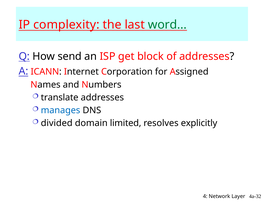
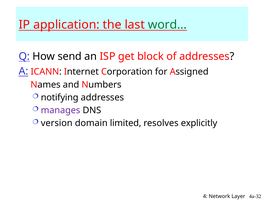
complexity: complexity -> application
translate: translate -> notifying
manages colour: blue -> purple
divided: divided -> version
